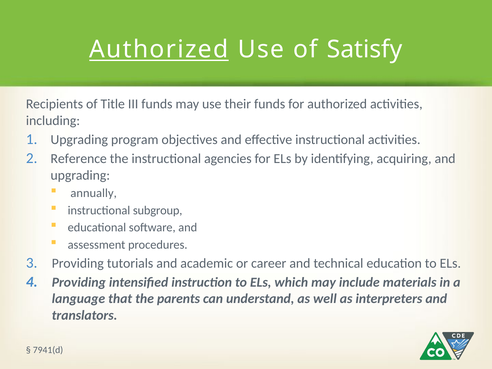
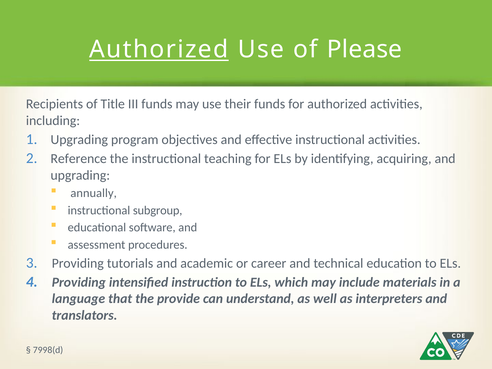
Satisfy: Satisfy -> Please
agencies: agencies -> teaching
parents: parents -> provide
7941(d: 7941(d -> 7998(d
